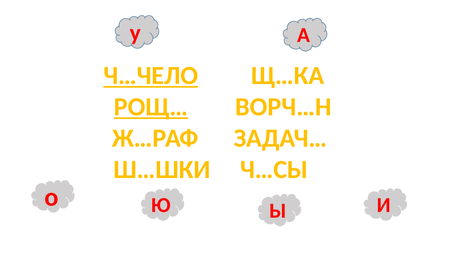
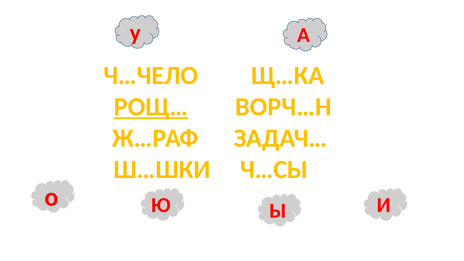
Ч…ЧЕЛО underline: present -> none
